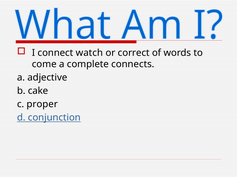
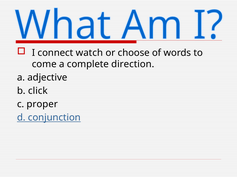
correct: correct -> choose
connects: connects -> direction
cake: cake -> click
